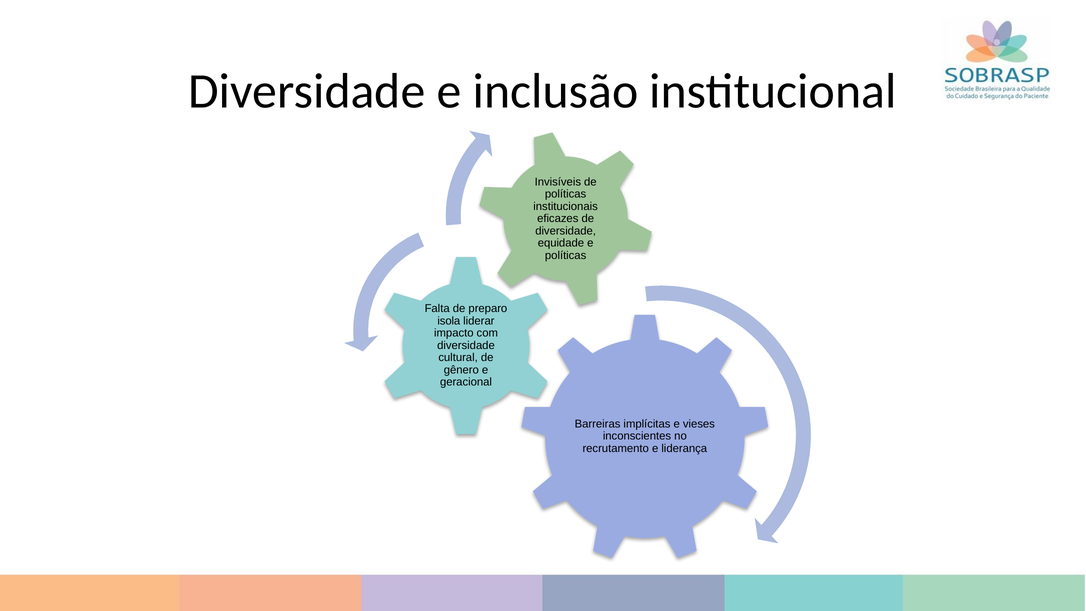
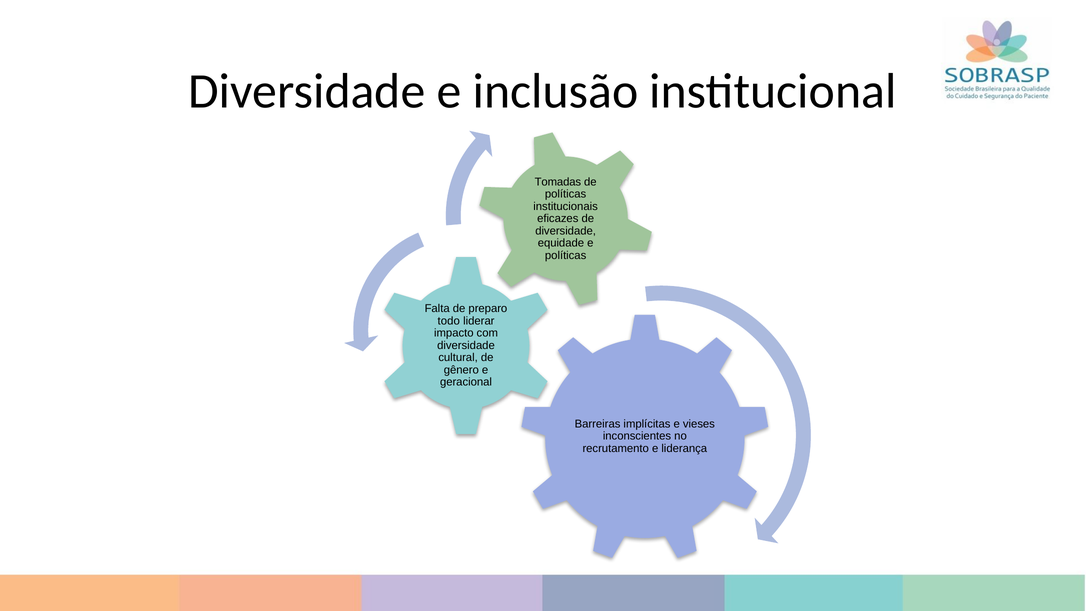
Invisíveis: Invisíveis -> Tomadas
isola: isola -> todo
